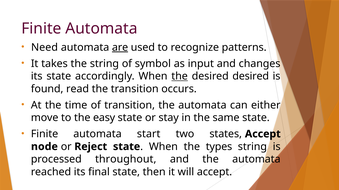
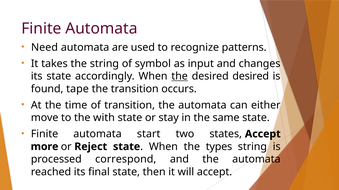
are underline: present -> none
read: read -> tape
easy: easy -> with
node: node -> more
throughout: throughout -> correspond
